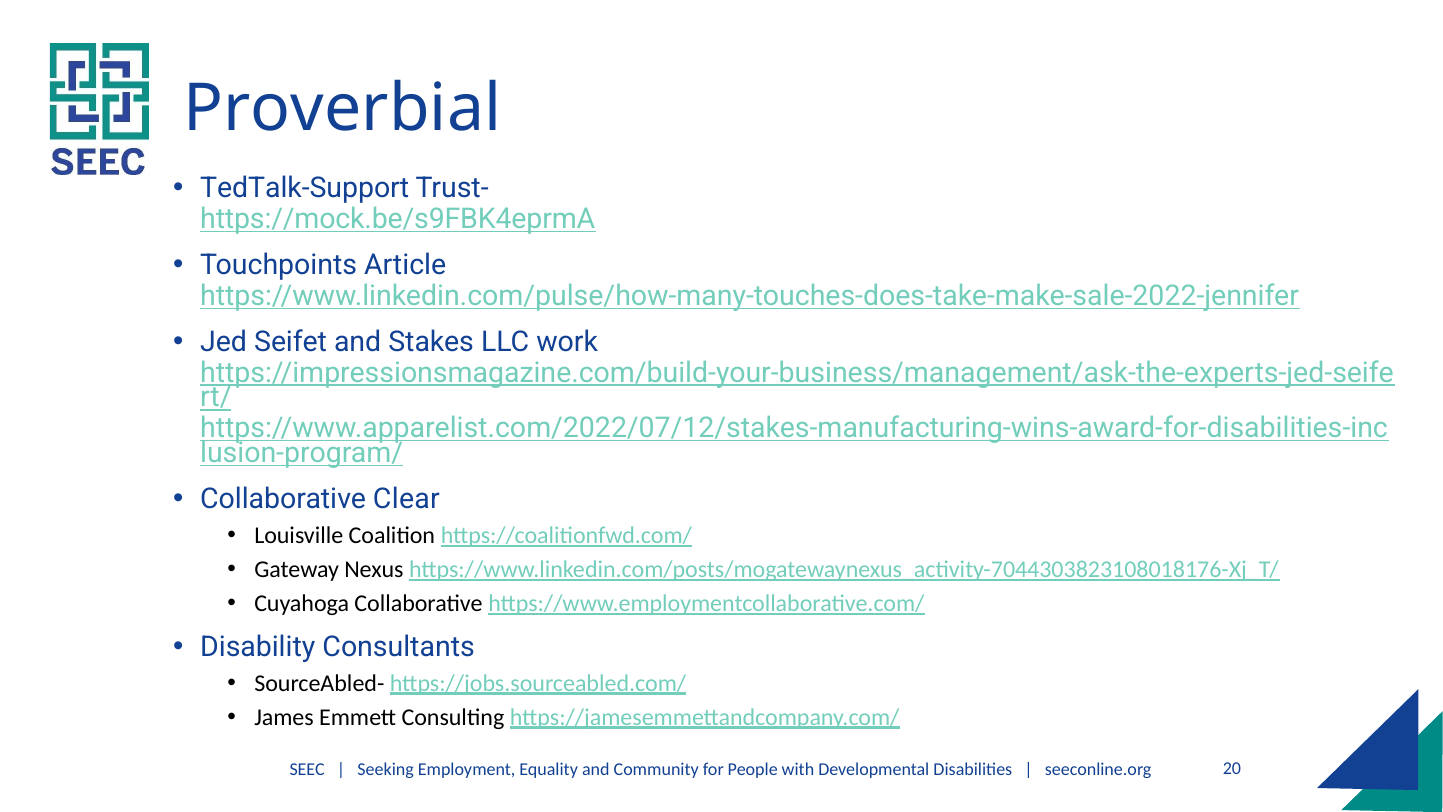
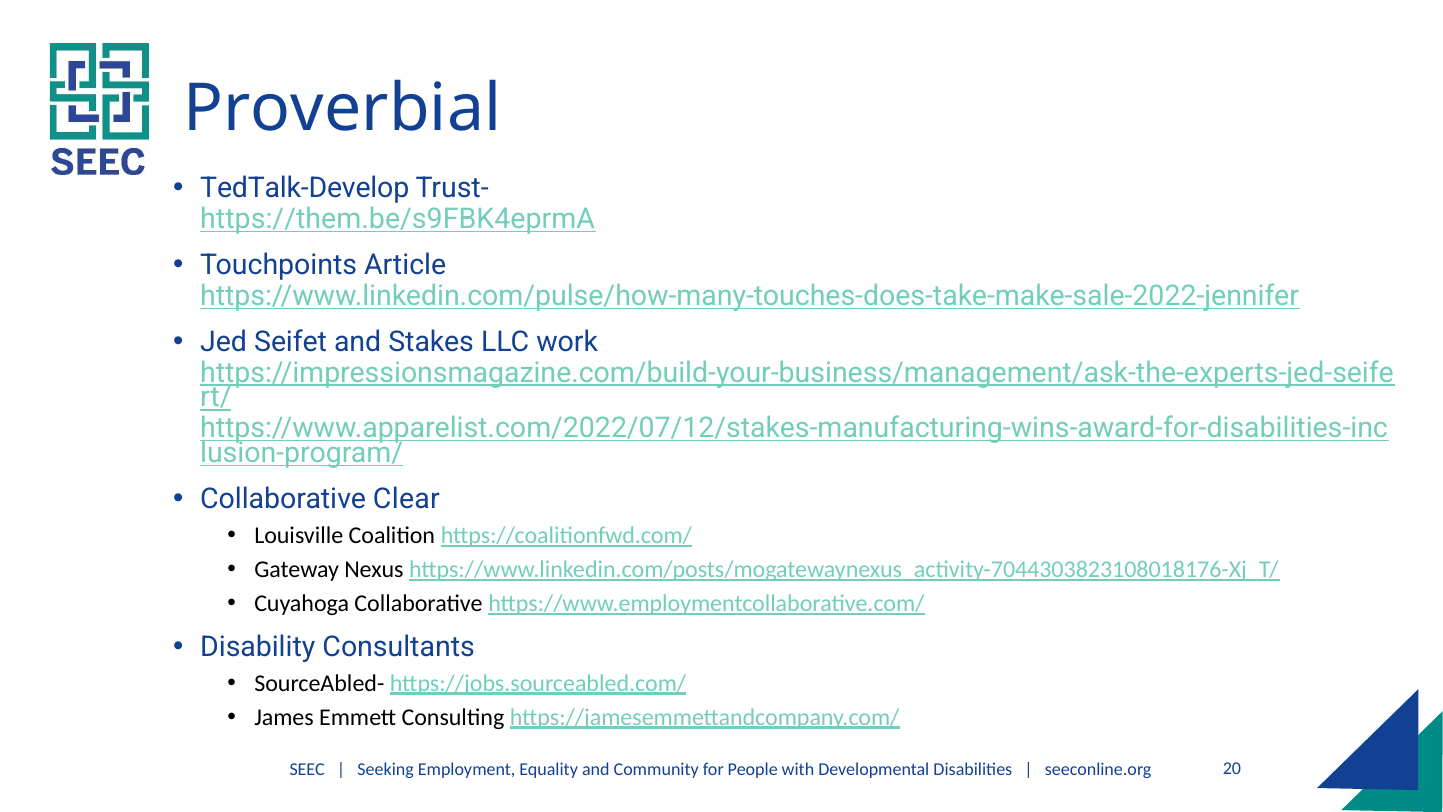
TedTalk-Support: TedTalk-Support -> TedTalk-Develop
https://mock.be/s9FBK4eprmA: https://mock.be/s9FBK4eprmA -> https://them.be/s9FBK4eprmA
